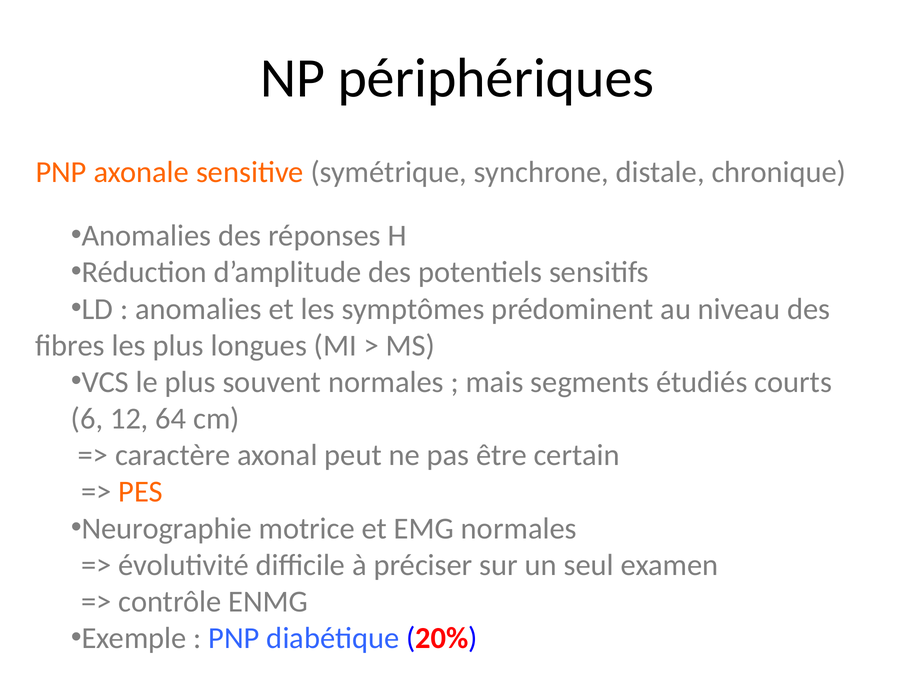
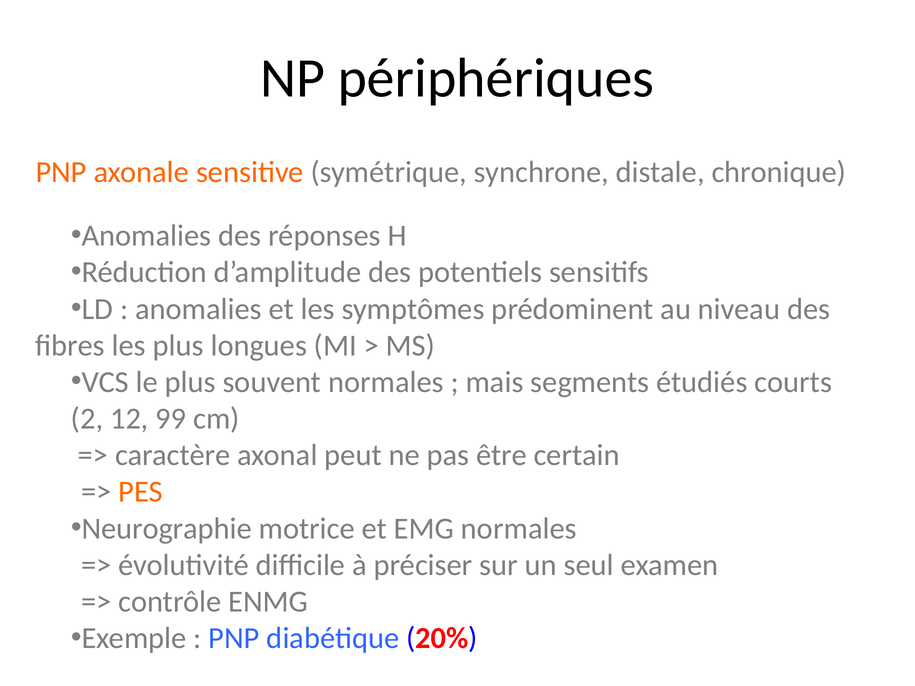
6: 6 -> 2
64: 64 -> 99
